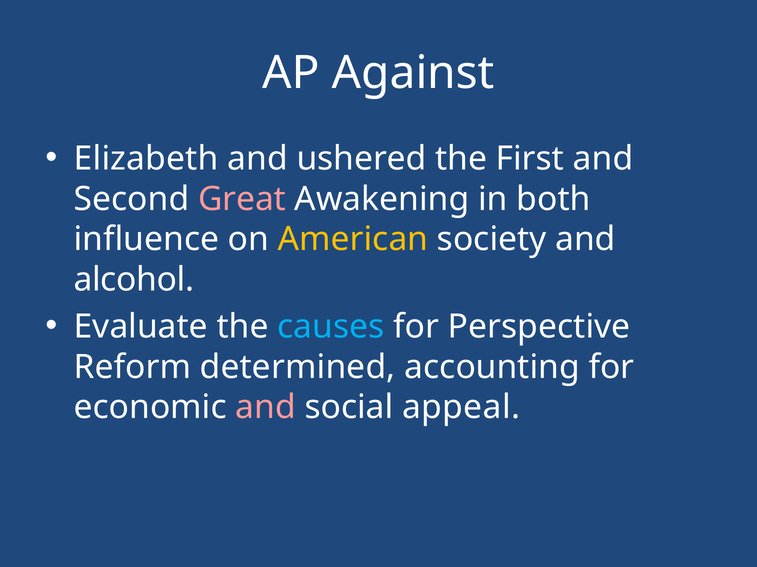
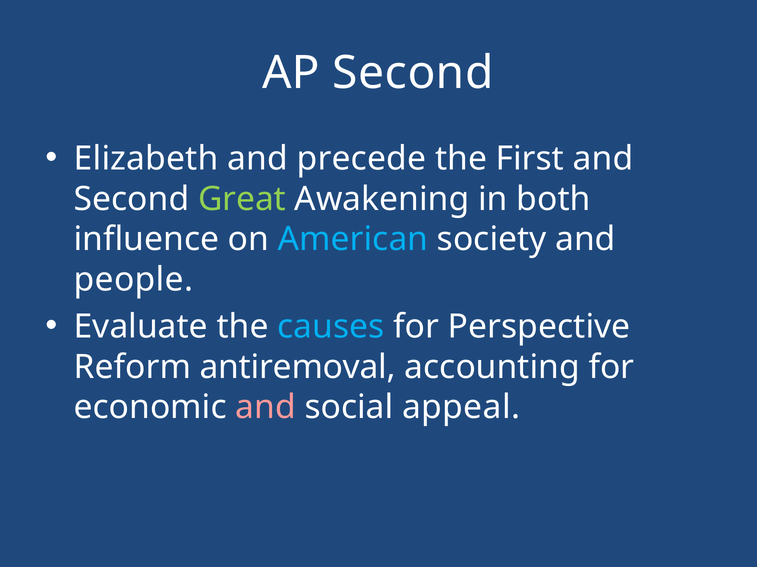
AP Against: Against -> Second
ushered: ushered -> precede
Great colour: pink -> light green
American colour: yellow -> light blue
alcohol: alcohol -> people
determined: determined -> antiremoval
